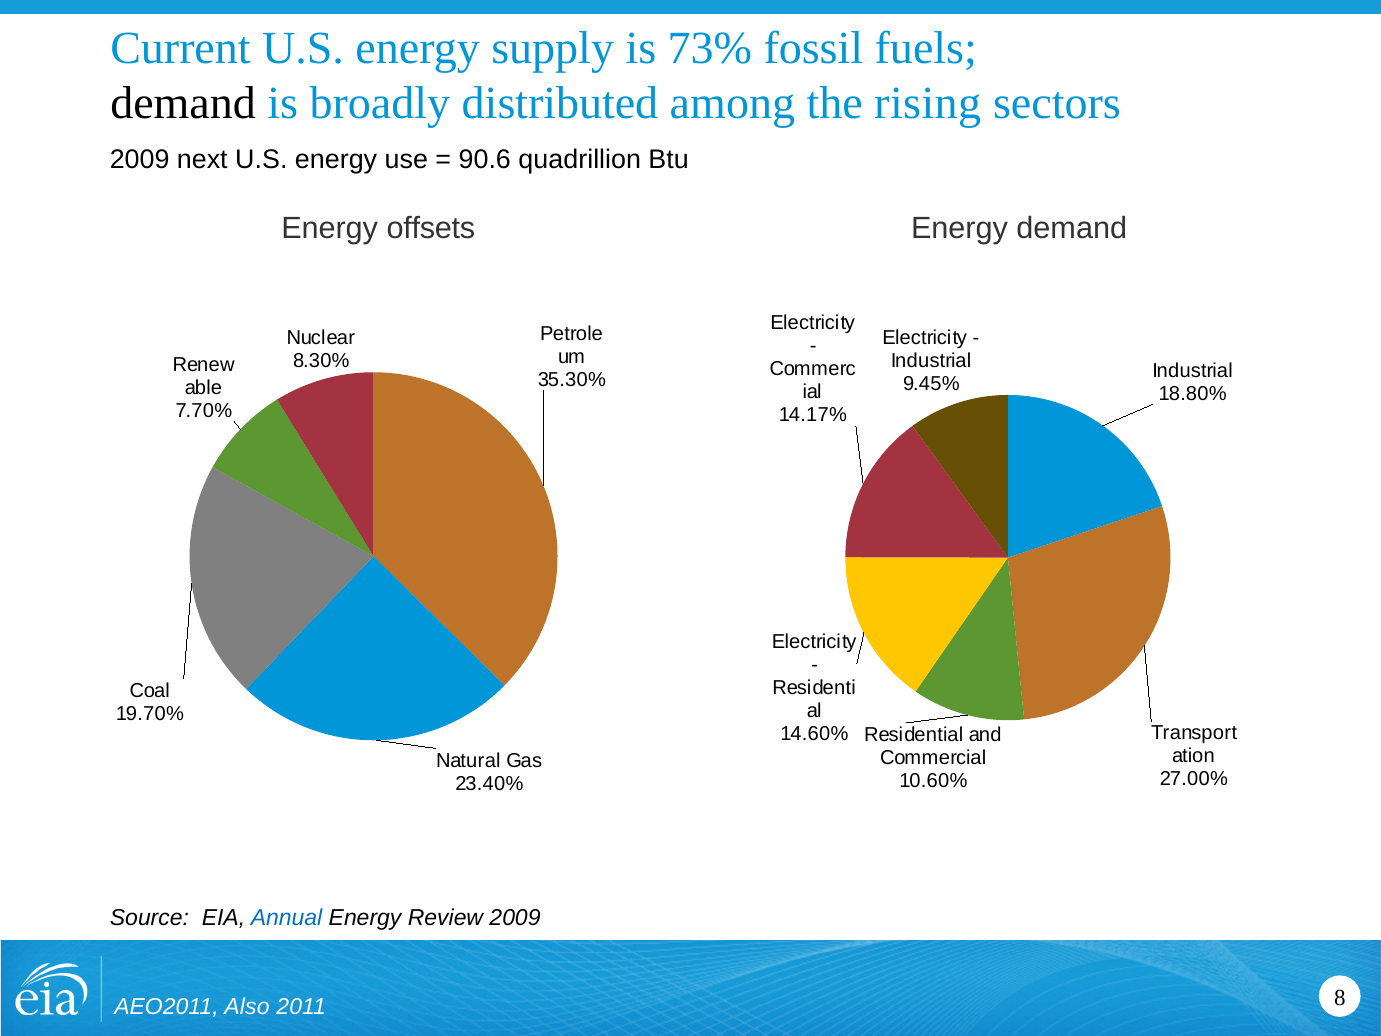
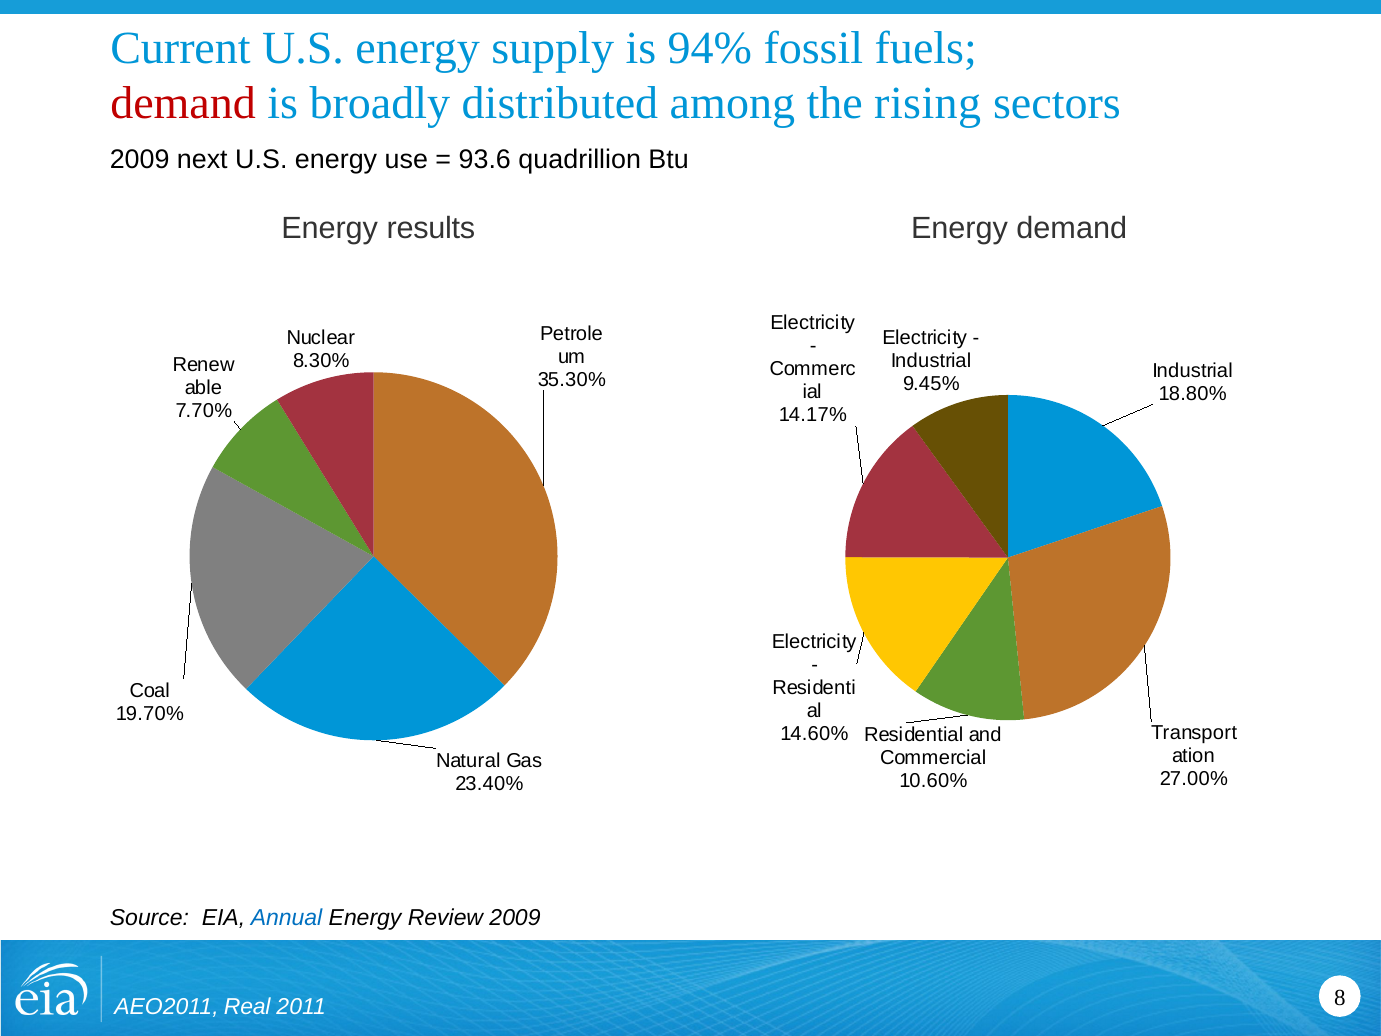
73%: 73% -> 94%
demand at (183, 104) colour: black -> red
90.6: 90.6 -> 93.6
offsets: offsets -> results
Also: Also -> Real
